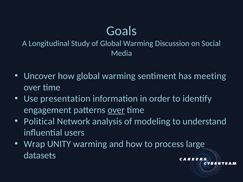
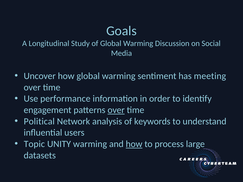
presentation: presentation -> performance
modeling: modeling -> keywords
Wrap: Wrap -> Topic
how at (134, 144) underline: none -> present
